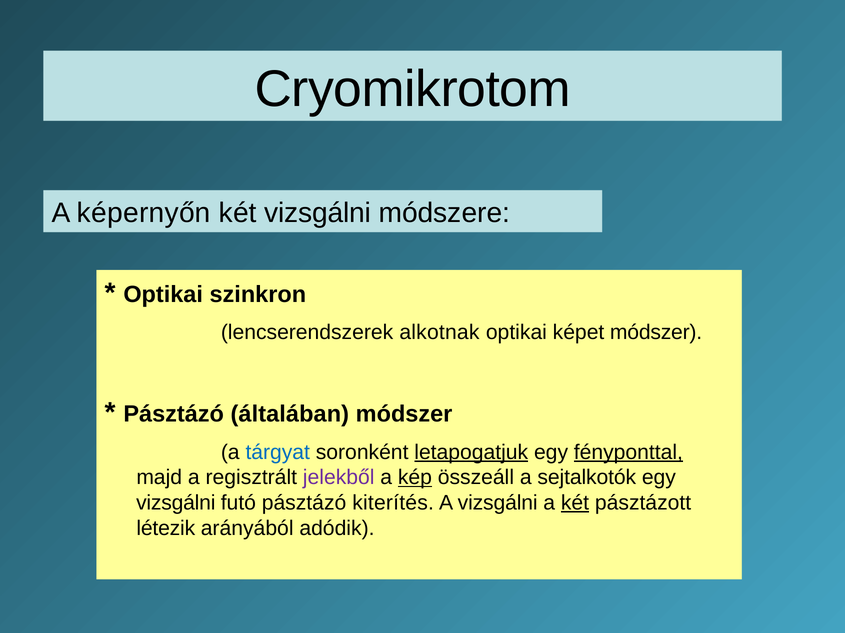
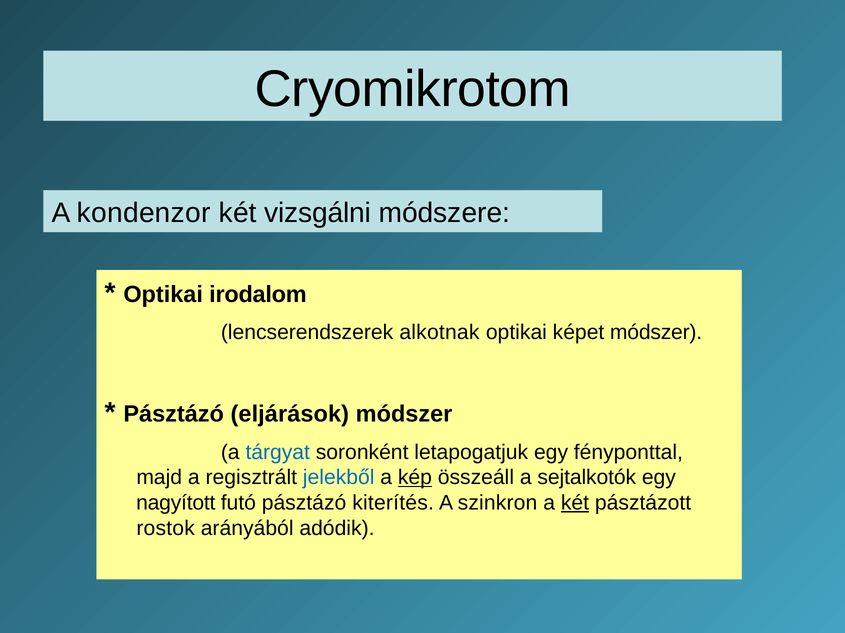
képernyőn: képernyőn -> kondenzor
szinkron: szinkron -> irodalom
általában: általában -> eljárások
letapogatjuk underline: present -> none
fényponttal underline: present -> none
jelekből colour: purple -> blue
vizsgálni at (176, 503): vizsgálni -> nagyított
A vizsgálni: vizsgálni -> szinkron
létezik: létezik -> rostok
